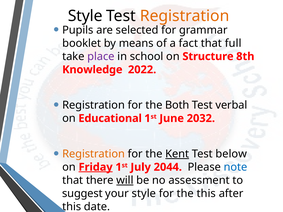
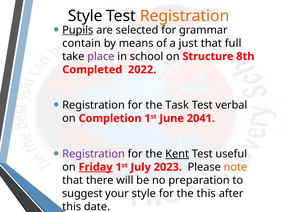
Pupils underline: none -> present
booklet: booklet -> contain
fact: fact -> just
Knowledge: Knowledge -> Completed
Both: Both -> Task
Educational: Educational -> Completion
2032: 2032 -> 2041
Registration at (94, 154) colour: orange -> purple
below: below -> useful
2044: 2044 -> 2023
note colour: blue -> orange
will underline: present -> none
assessment: assessment -> preparation
